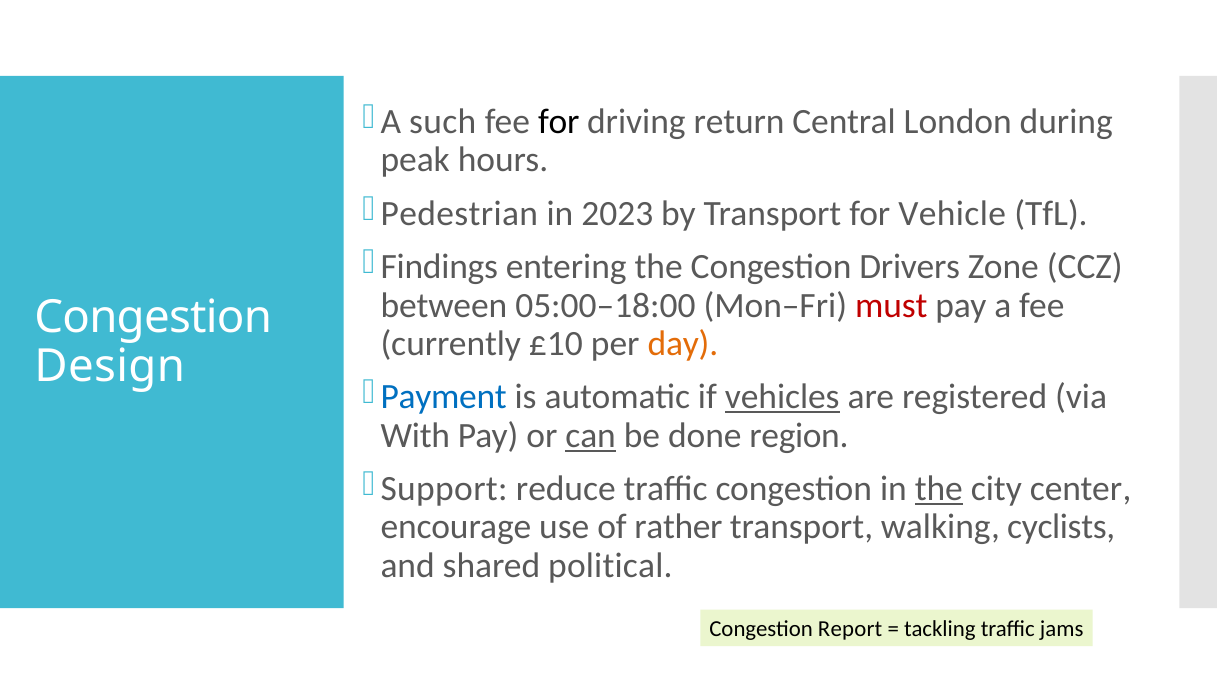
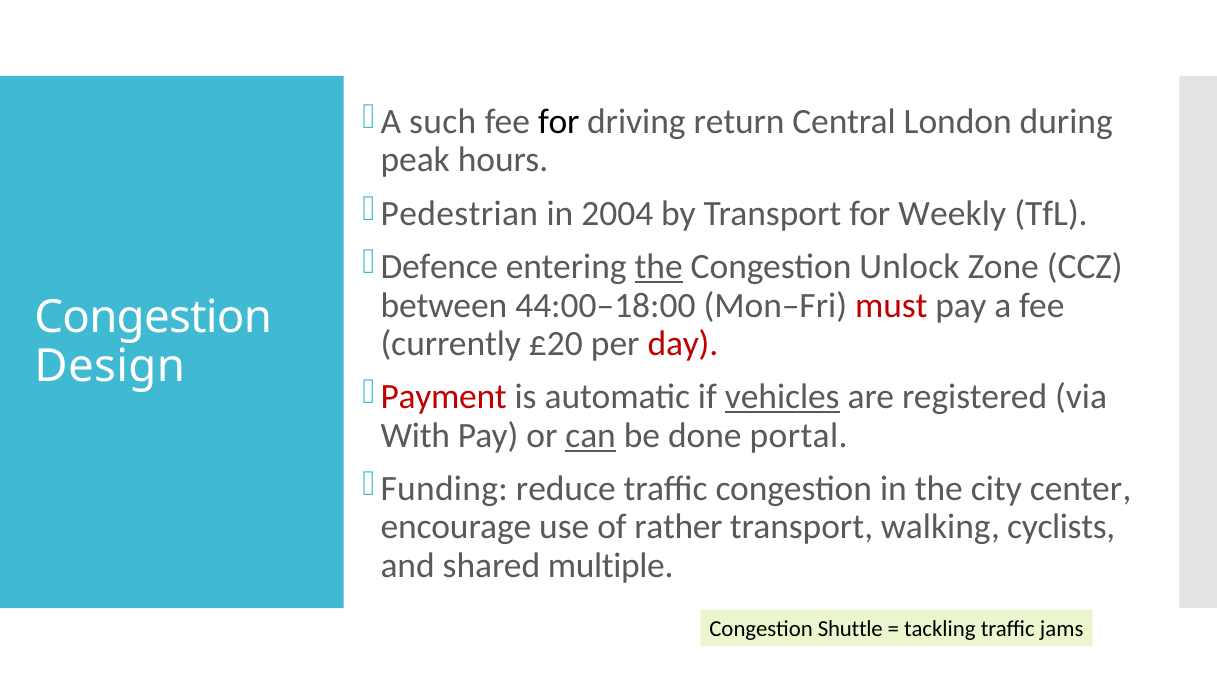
2023: 2023 -> 2004
Vehicle: Vehicle -> Weekly
Findings: Findings -> Defence
the at (659, 267) underline: none -> present
Drivers: Drivers -> Unlock
05:00–18:00: 05:00–18:00 -> 44:00–18:00
£10: £10 -> £20
day colour: orange -> red
Payment colour: blue -> red
region: region -> portal
Support: Support -> Funding
the at (939, 489) underline: present -> none
political: political -> multiple
Report: Report -> Shuttle
